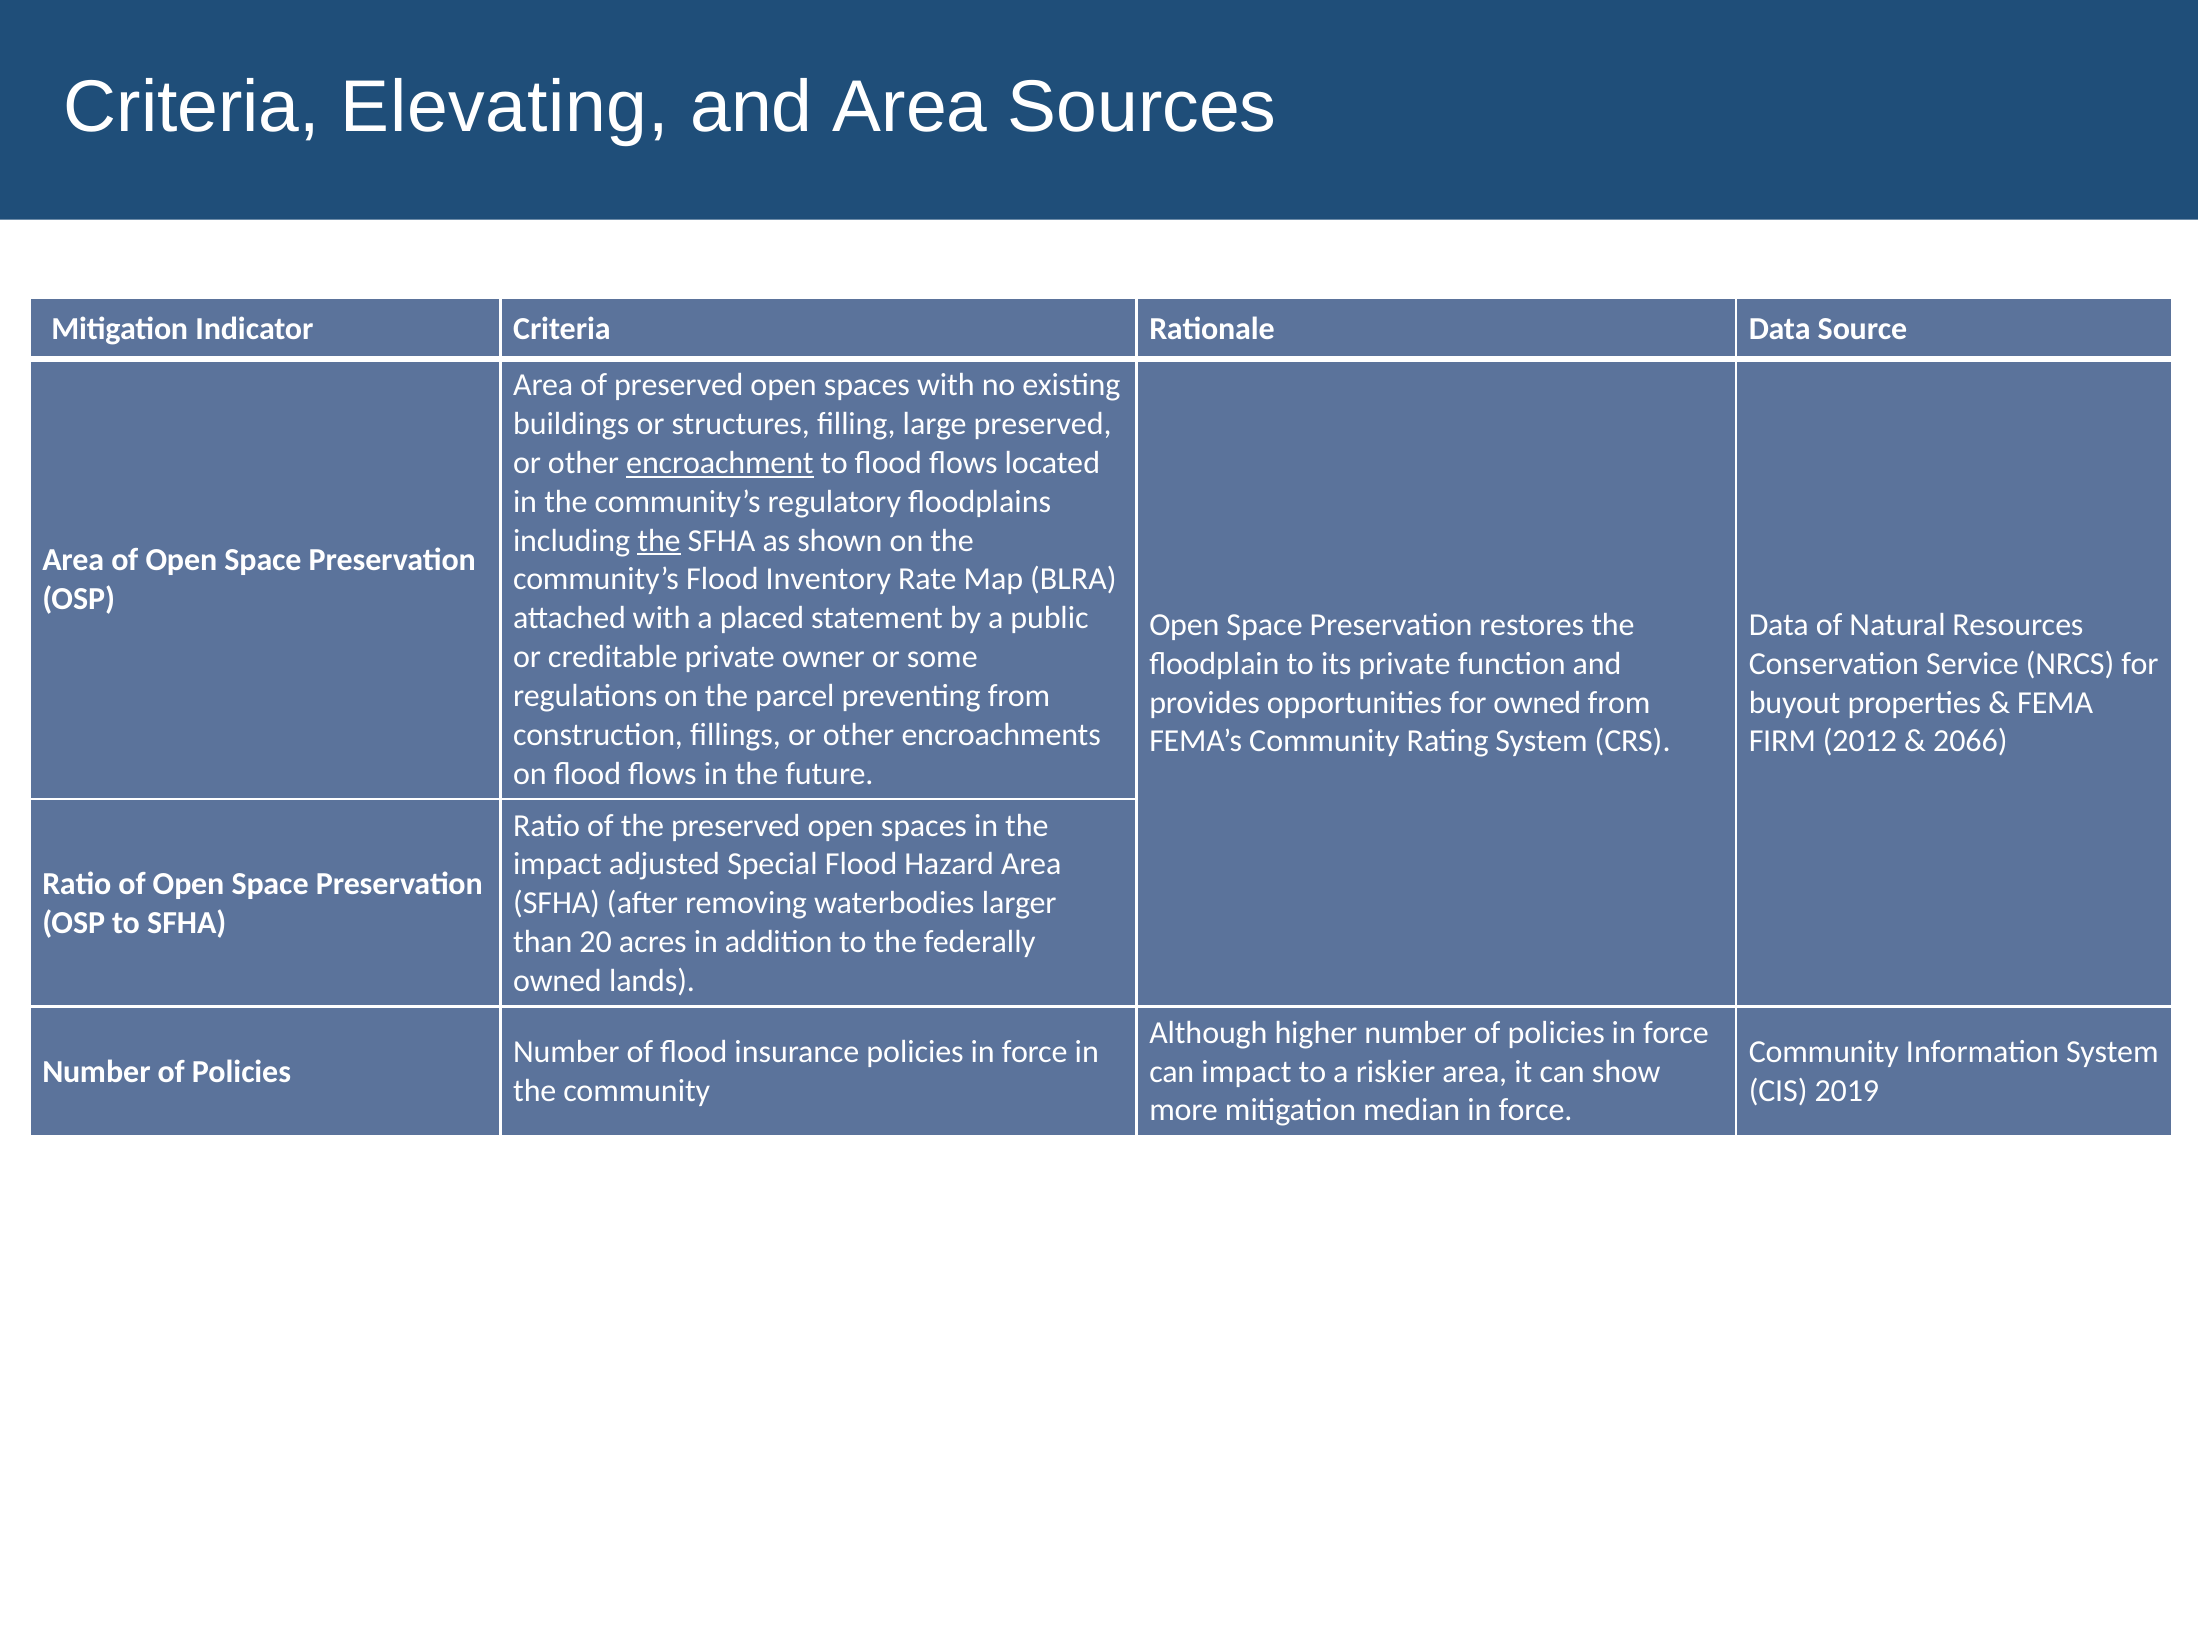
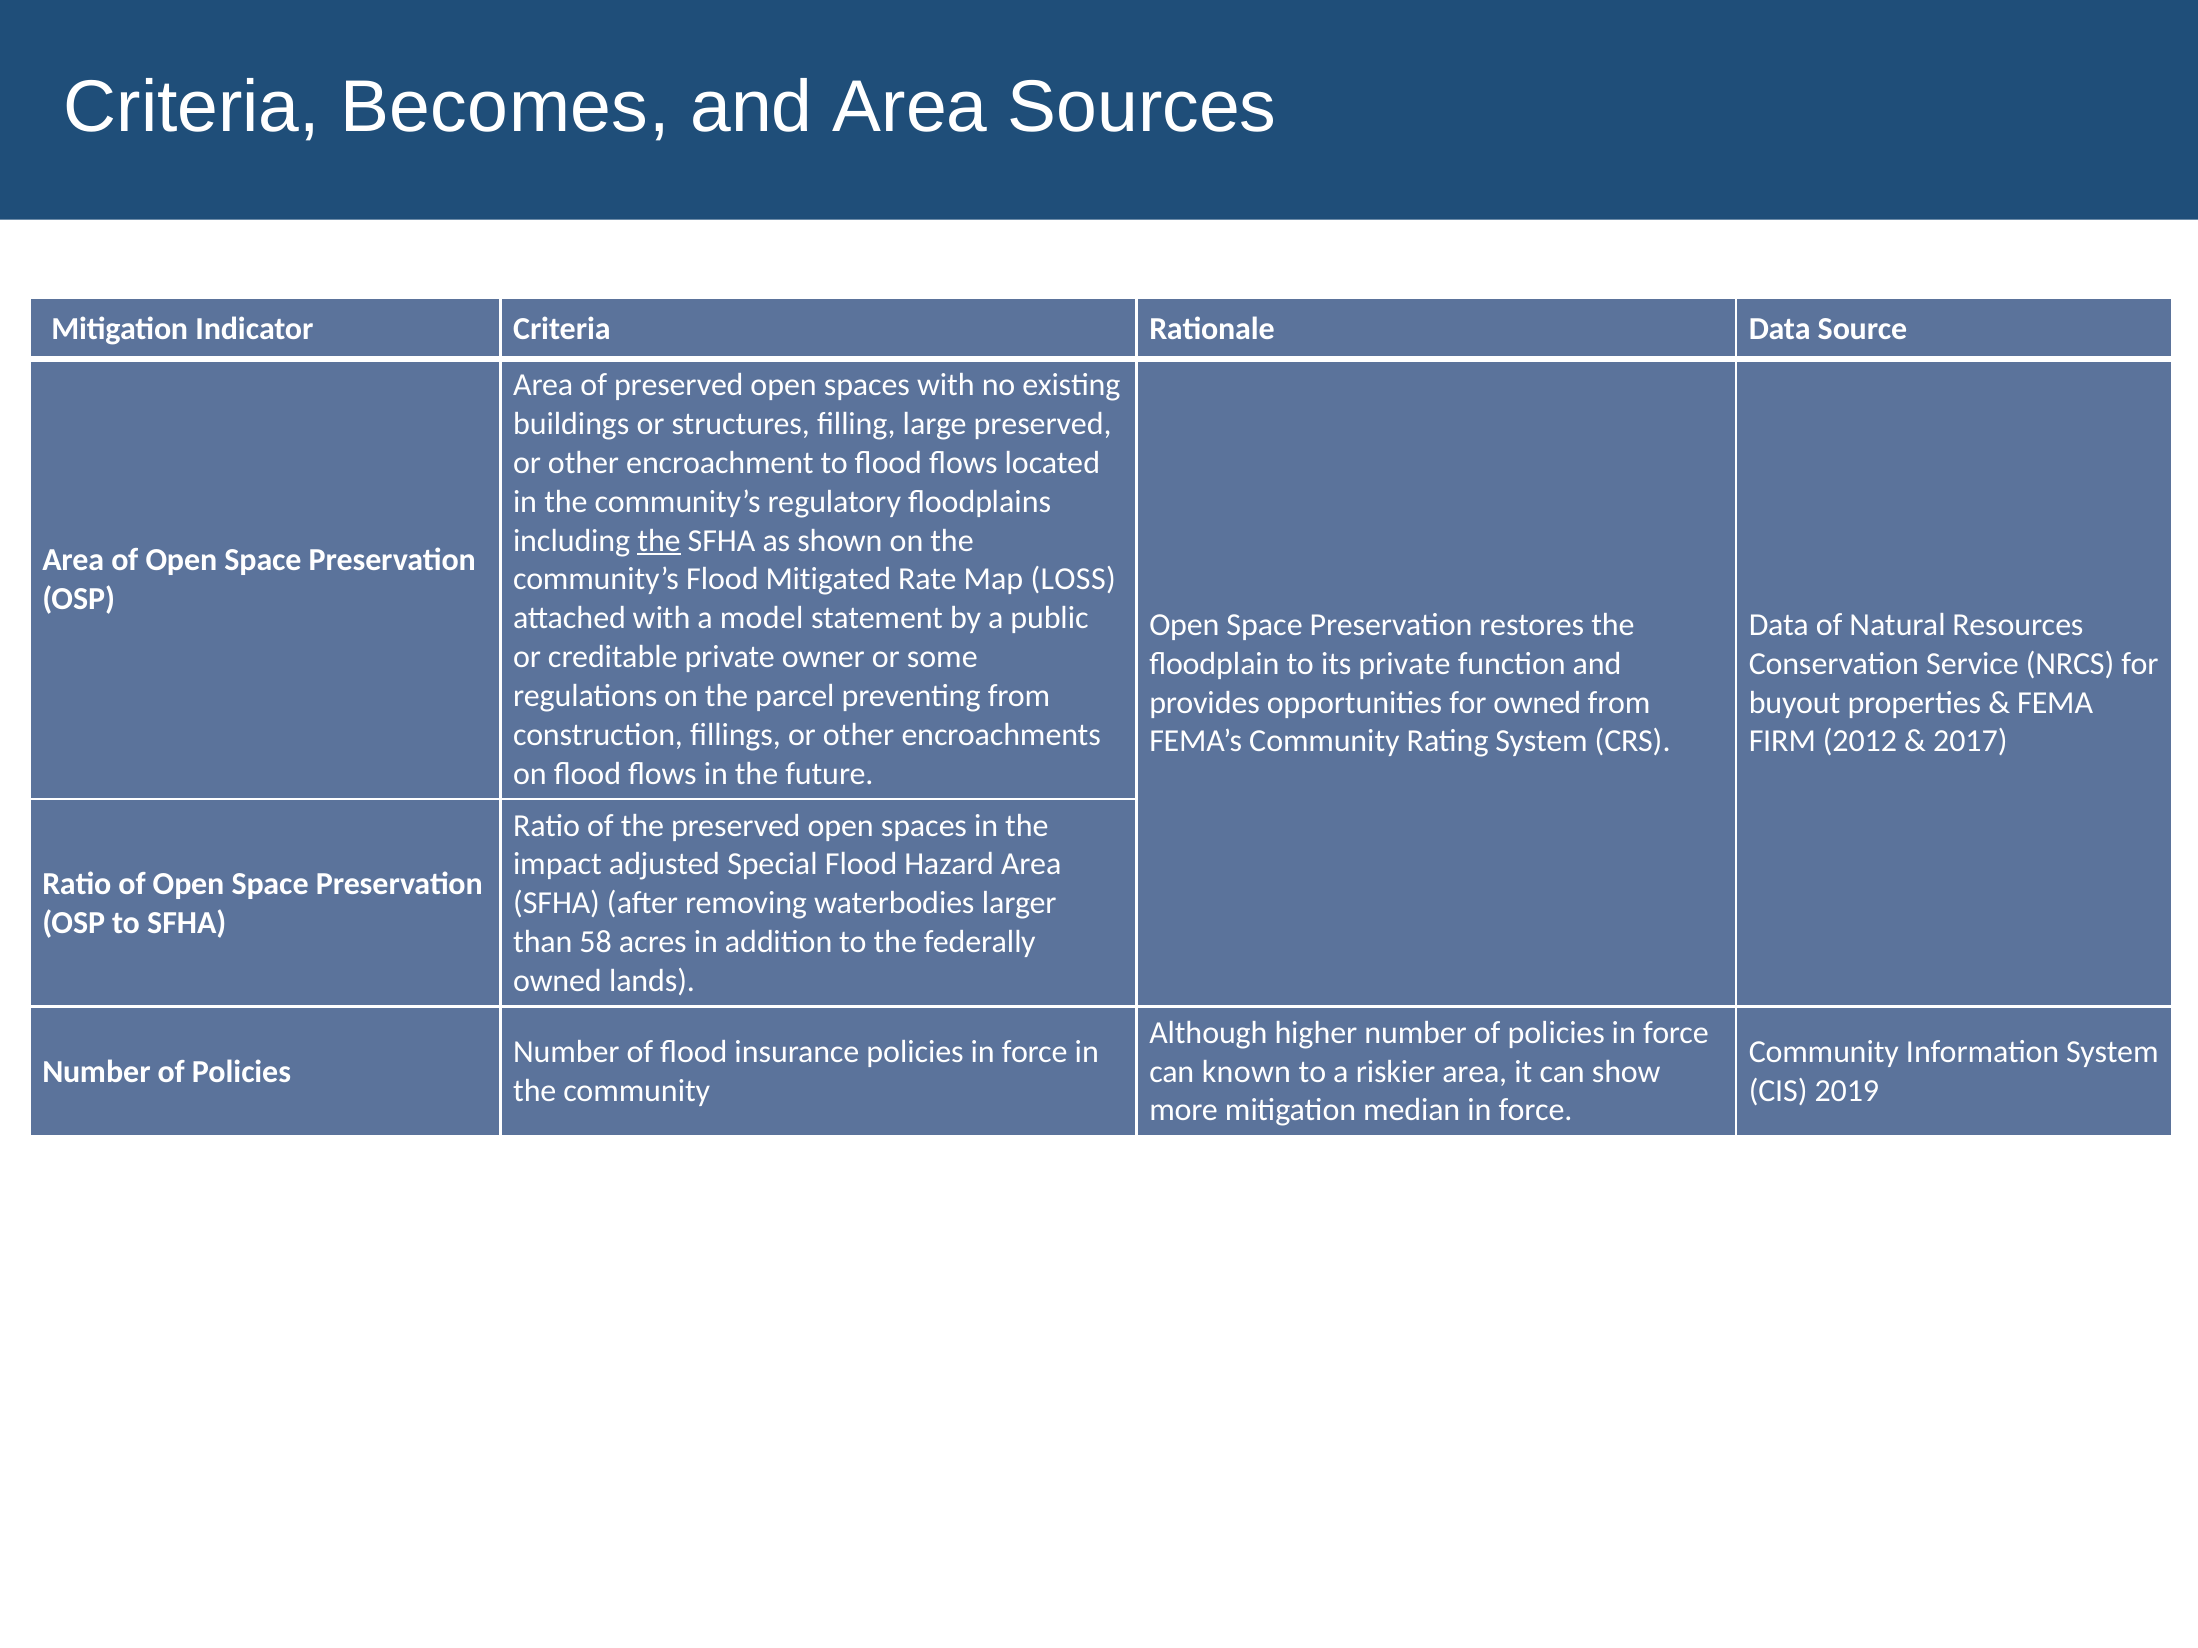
Elevating: Elevating -> Becomes
encroachment underline: present -> none
Inventory: Inventory -> Mitigated
BLRA: BLRA -> LOSS
placed: placed -> model
2066: 2066 -> 2017
20: 20 -> 58
can impact: impact -> known
